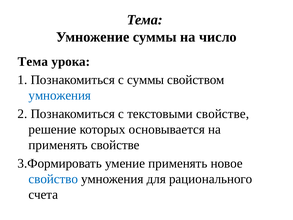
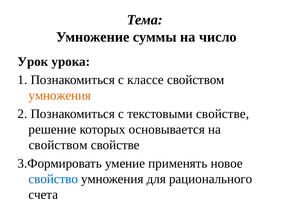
Тема at (33, 61): Тема -> Урок
с суммы: суммы -> классе
умножения at (60, 95) colour: blue -> orange
применять at (58, 145): применять -> свойством
